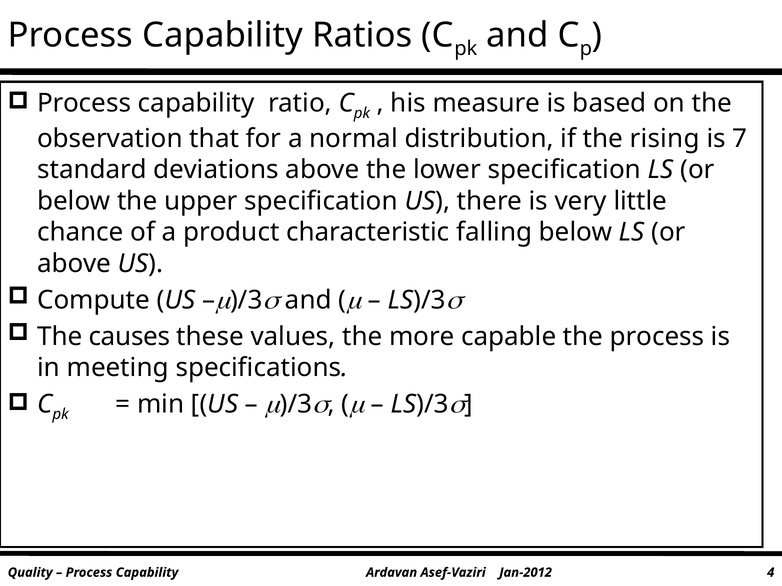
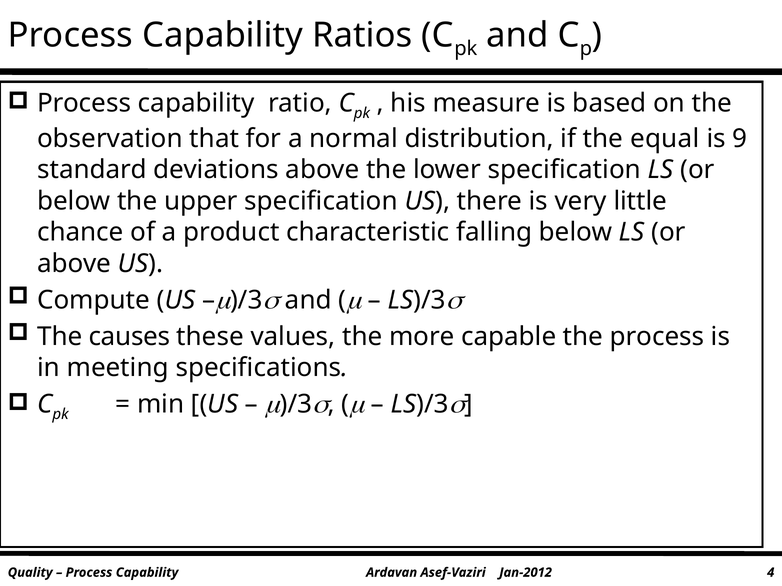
rising: rising -> equal
7: 7 -> 9
